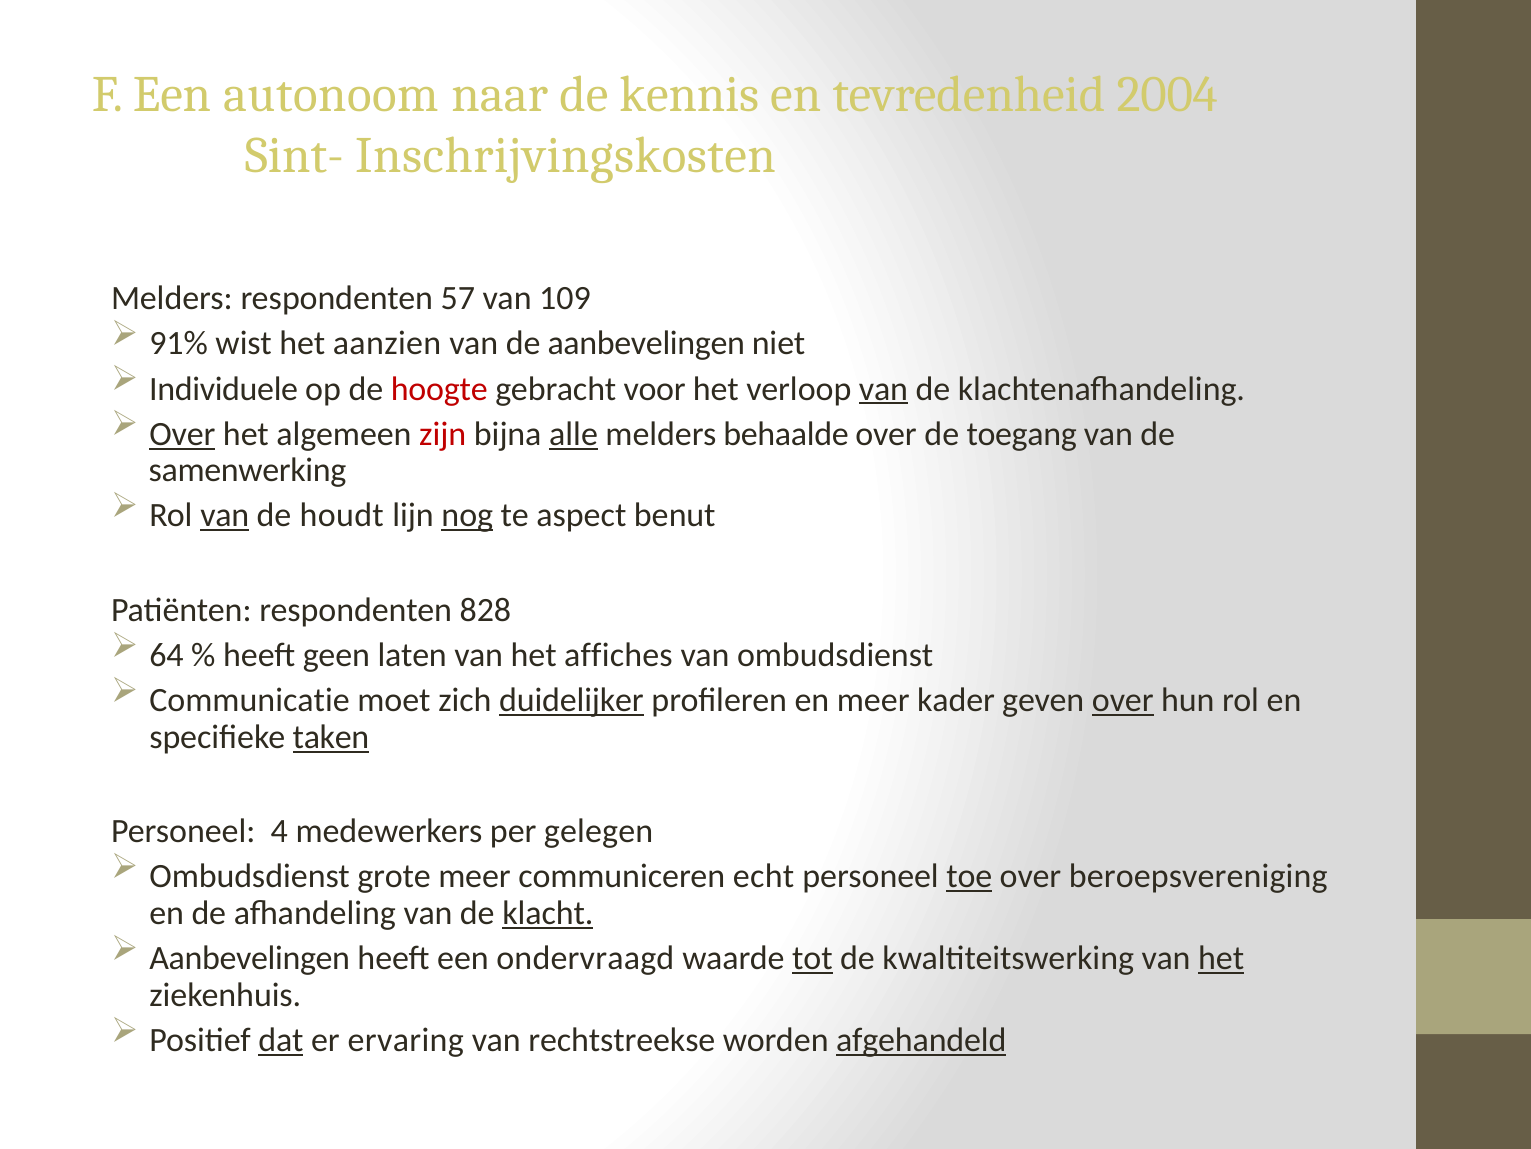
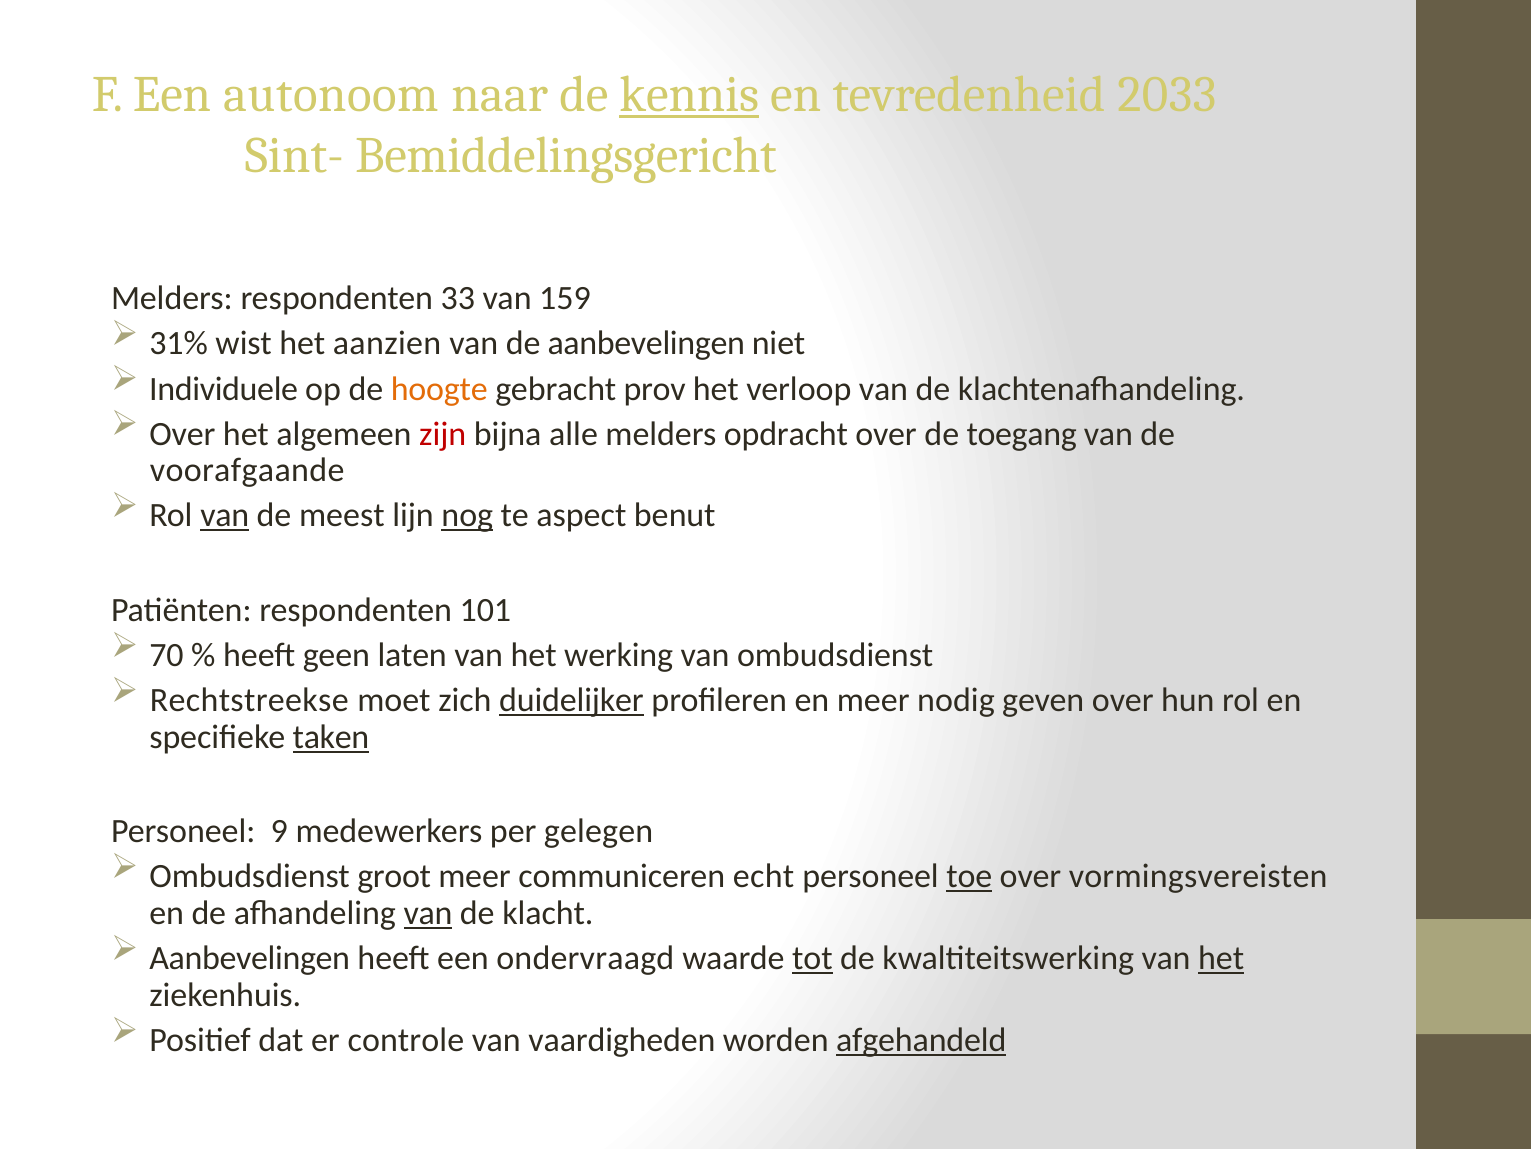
kennis underline: none -> present
2004: 2004 -> 2033
Inschrijvingskosten: Inschrijvingskosten -> Bemiddelingsgericht
57: 57 -> 33
109: 109 -> 159
91%: 91% -> 31%
hoogte colour: red -> orange
voor: voor -> prov
van at (884, 389) underline: present -> none
Over at (182, 434) underline: present -> none
alle underline: present -> none
behaalde: behaalde -> opdracht
samenwerking: samenwerking -> voorafgaande
houdt: houdt -> meest
828: 828 -> 101
64: 64 -> 70
affiches: affiches -> werking
Communicatie: Communicatie -> Rechtstreekse
kader: kader -> nodig
over at (1123, 700) underline: present -> none
4: 4 -> 9
grote: grote -> groot
beroepsvereniging: beroepsvereniging -> vormingsvereisten
van at (428, 913) underline: none -> present
klacht underline: present -> none
dat underline: present -> none
ervaring: ervaring -> controle
rechtstreekse: rechtstreekse -> vaardigheden
